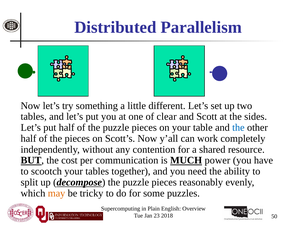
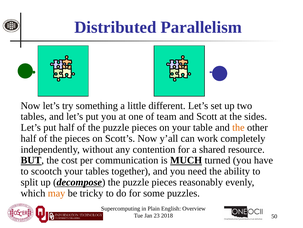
clear: clear -> team
the at (238, 127) colour: blue -> orange
power: power -> turned
